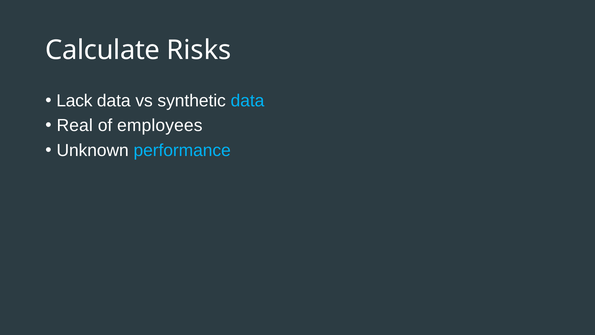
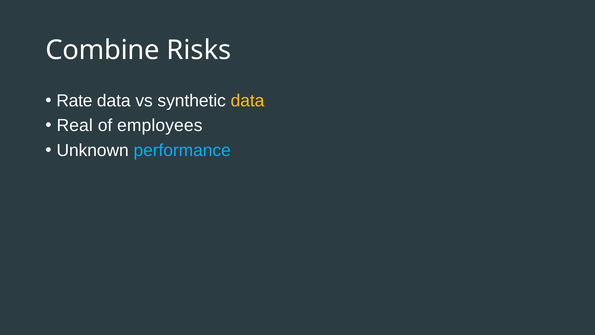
Calculate: Calculate -> Combine
Lack: Lack -> Rate
data at (248, 101) colour: light blue -> yellow
